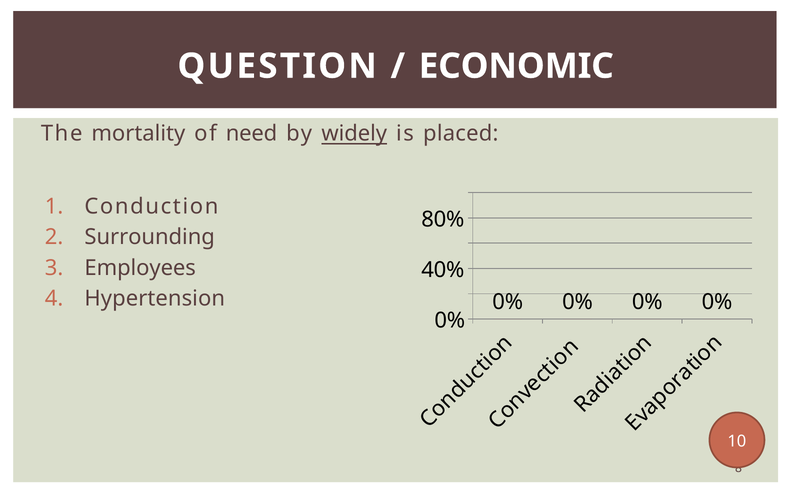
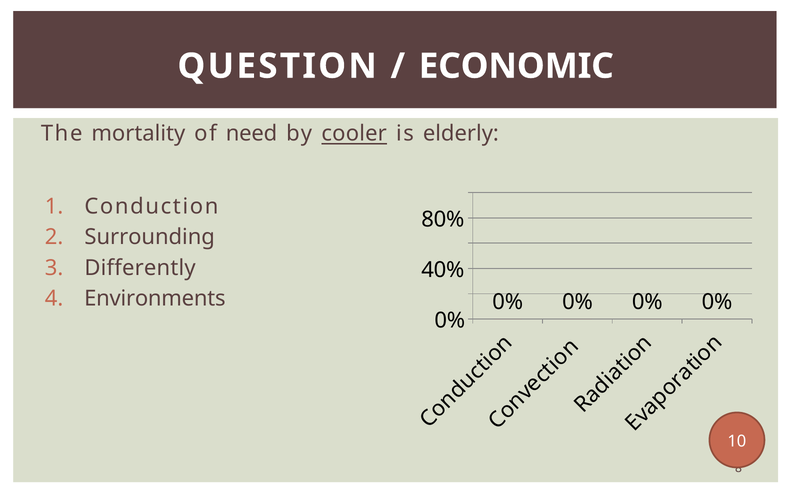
widely: widely -> cooler
placed: placed -> elderly
Employees: Employees -> Differently
Hypertension: Hypertension -> Environments
